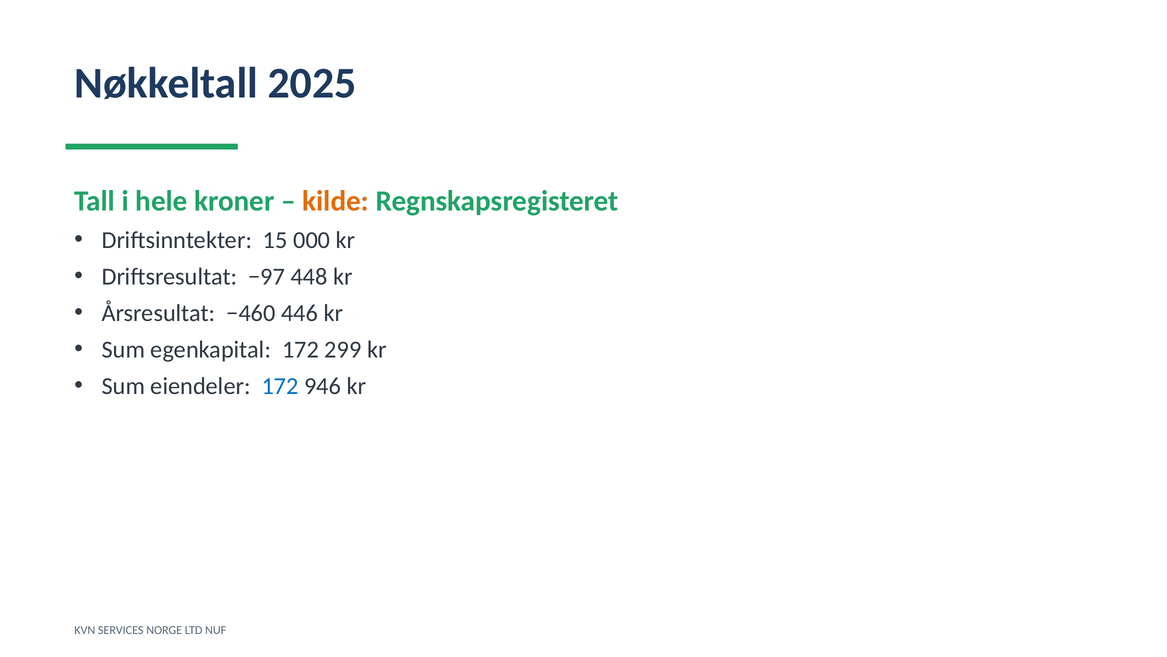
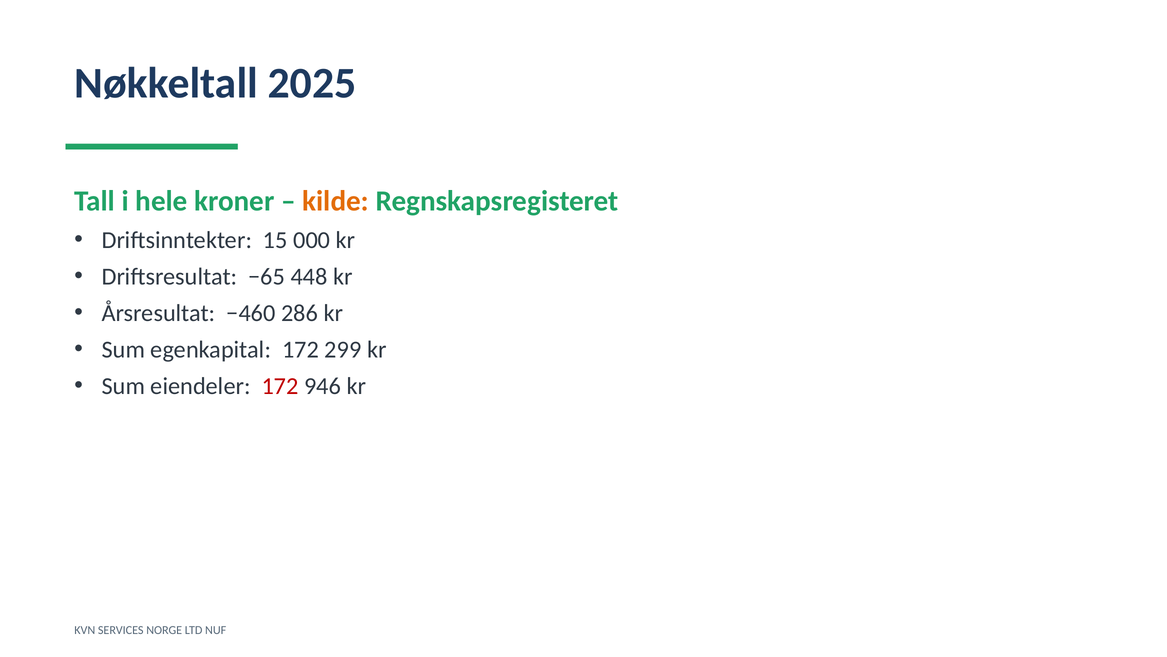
−97: −97 -> −65
446: 446 -> 286
172 at (280, 386) colour: blue -> red
